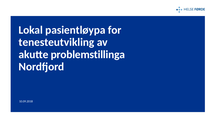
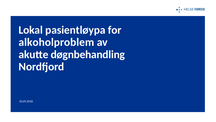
tenesteutvikling: tenesteutvikling -> alkoholproblem
problemstillinga: problemstillinga -> døgnbehandling
